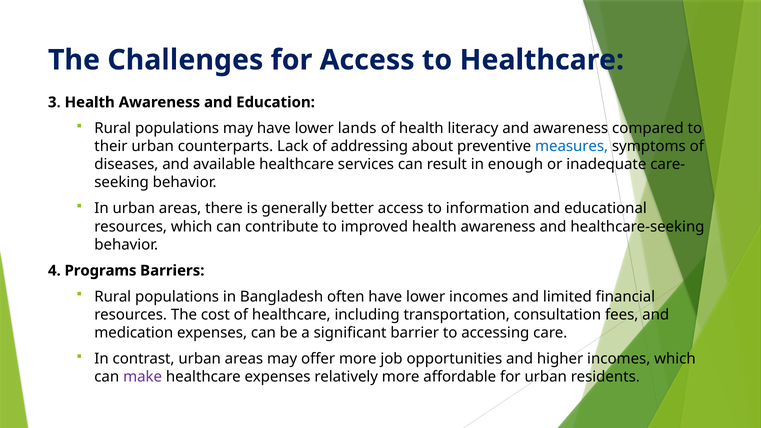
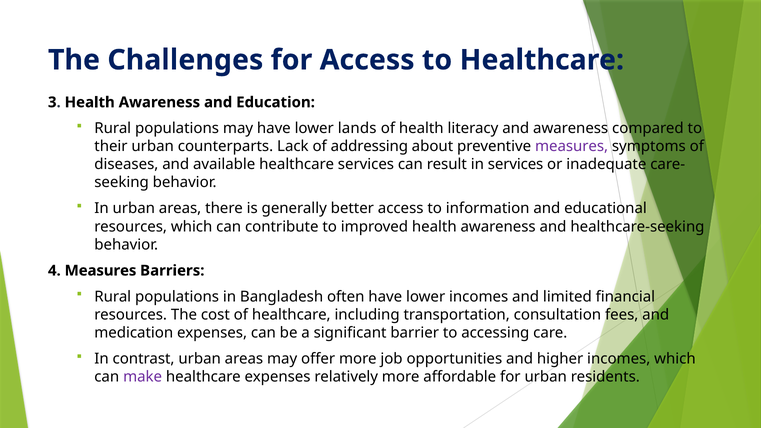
measures at (572, 146) colour: blue -> purple
in enough: enough -> services
4 Programs: Programs -> Measures
